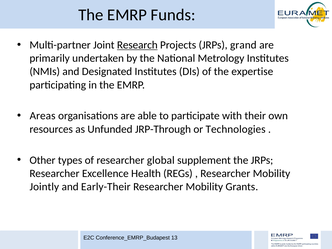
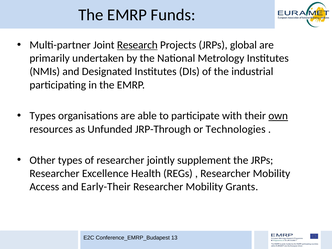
grand: grand -> global
expertise: expertise -> industrial
Areas at (43, 116): Areas -> Types
own underline: none -> present
global: global -> jointly
Jointly: Jointly -> Access
